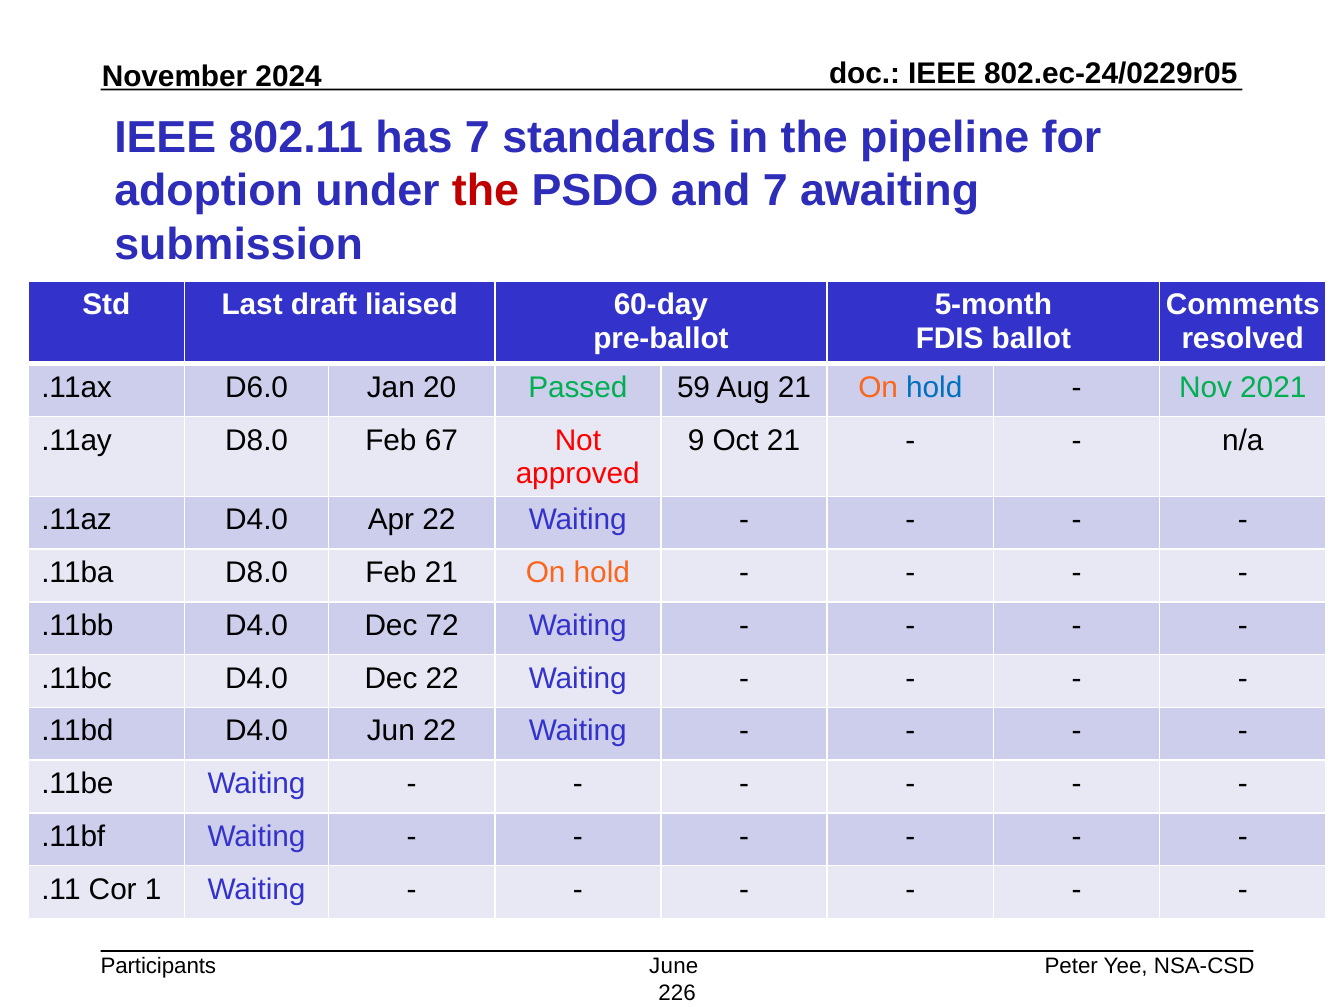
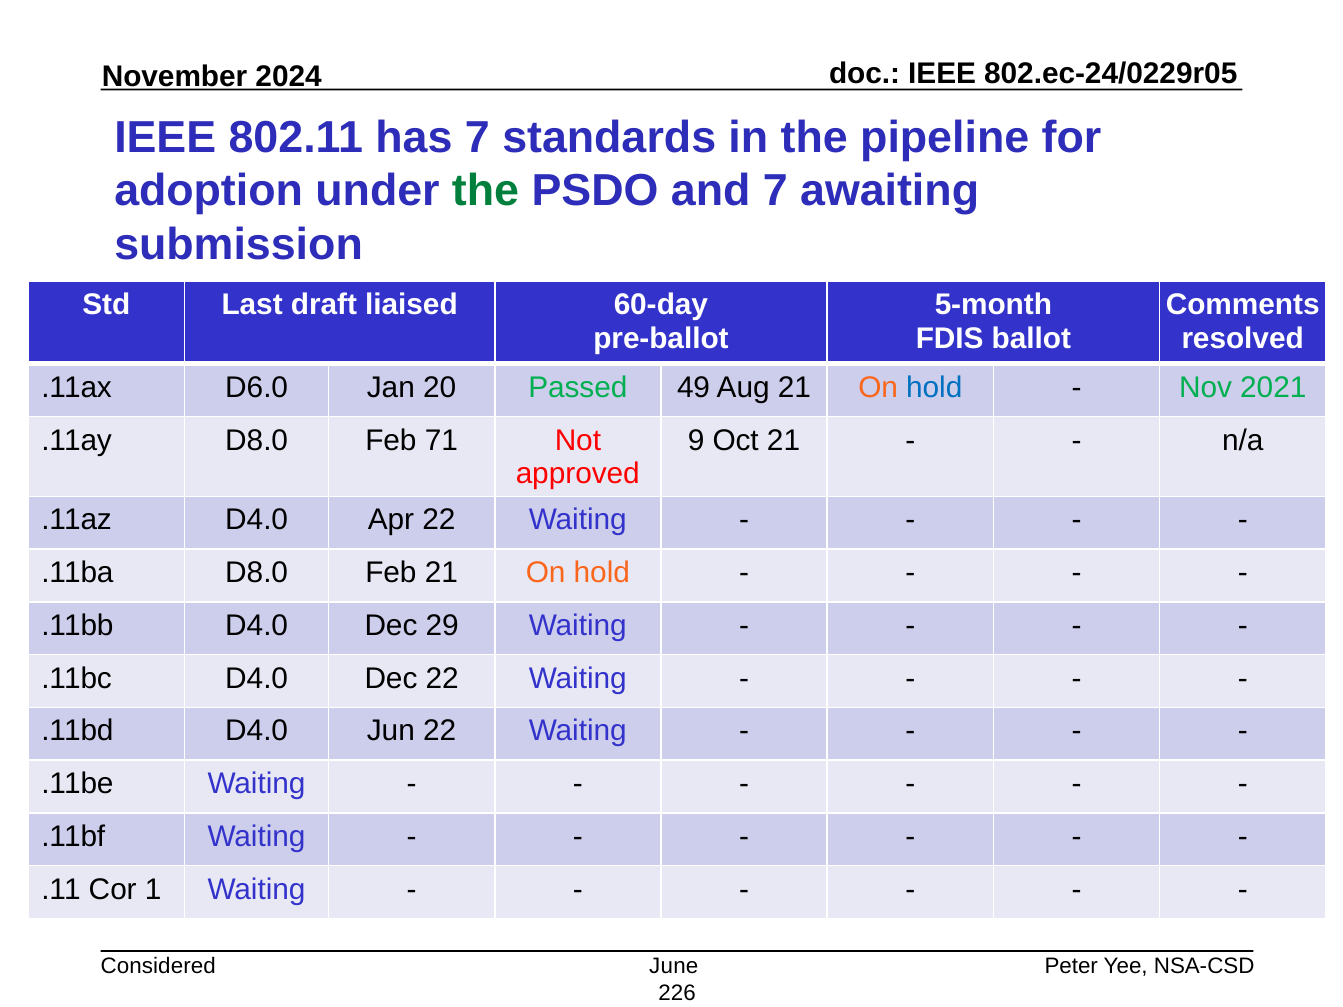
the at (486, 191) colour: red -> green
59: 59 -> 49
67: 67 -> 71
72: 72 -> 29
Participants: Participants -> Considered
